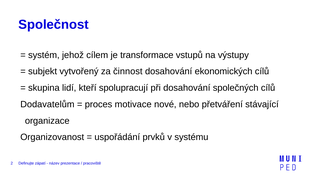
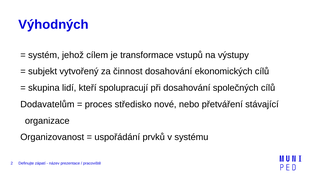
Společnost: Společnost -> Výhodných
motivace: motivace -> středisko
